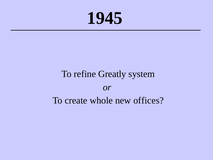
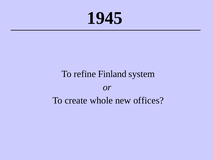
Greatly: Greatly -> Finland
